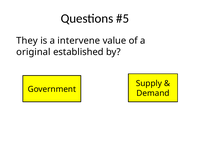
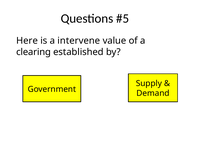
They: They -> Here
original: original -> clearing
